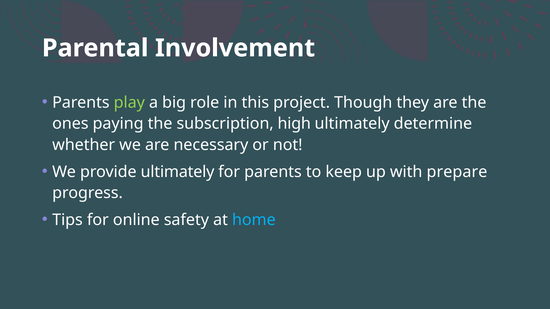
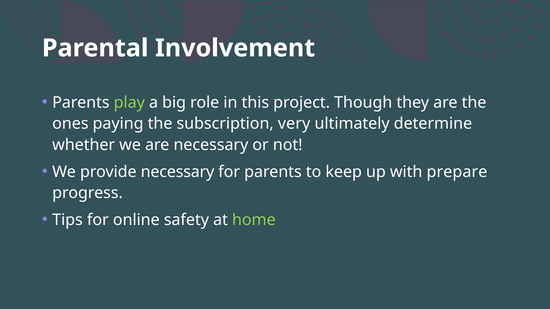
high: high -> very
provide ultimately: ultimately -> necessary
home colour: light blue -> light green
